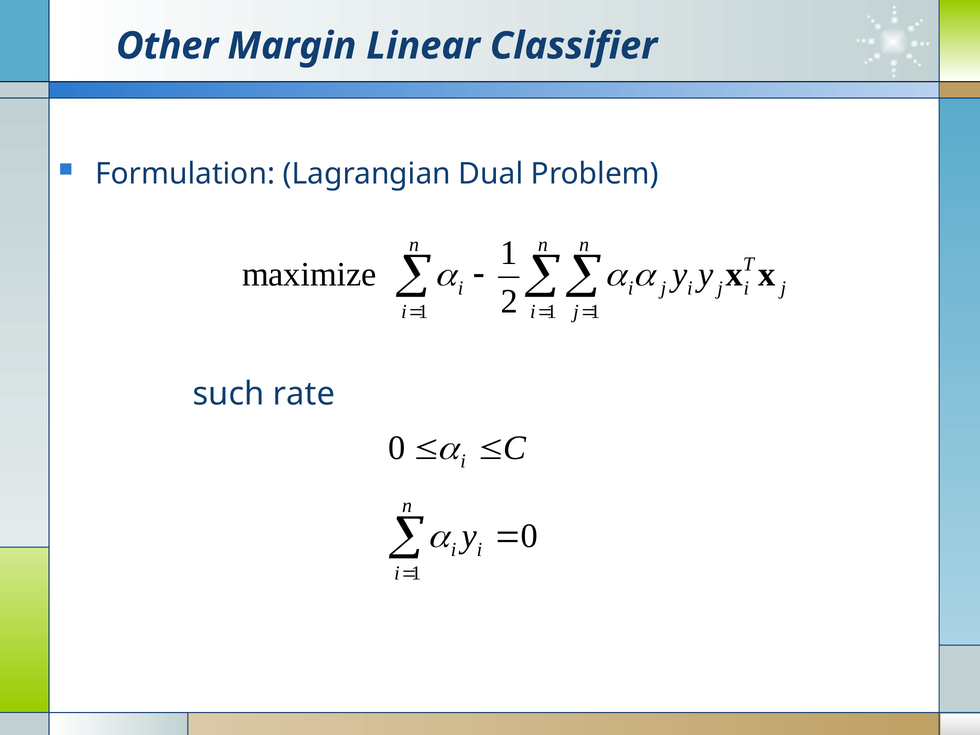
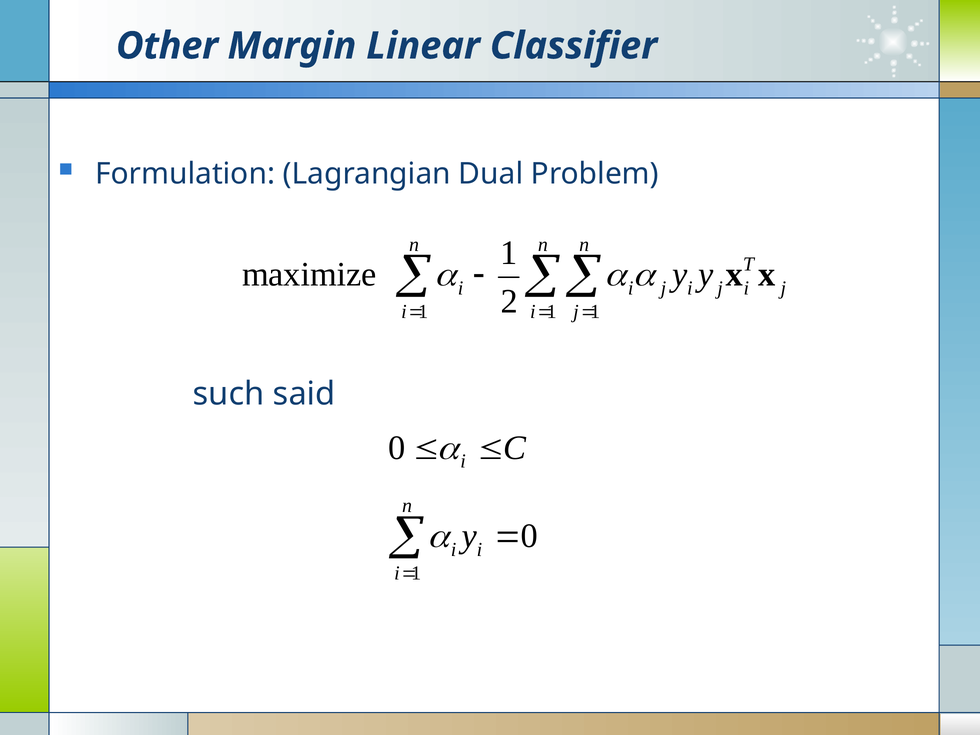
rate: rate -> said
